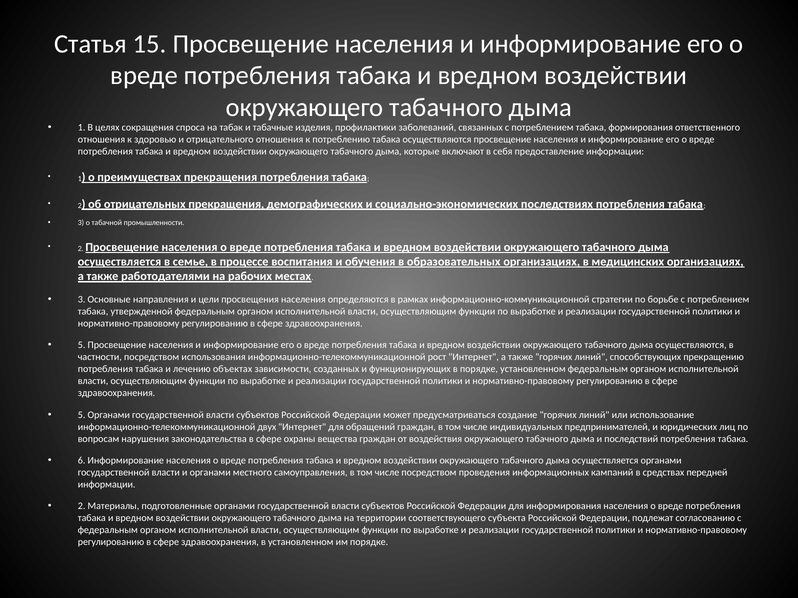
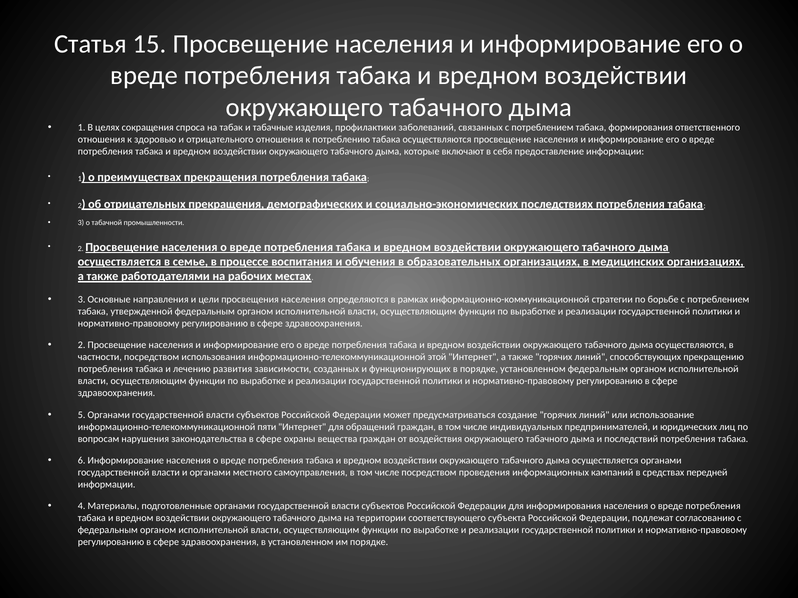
5 at (82, 345): 5 -> 2
рост: рост -> этой
объектах: объектах -> развития
двух: двух -> пяти
2 at (82, 507): 2 -> 4
